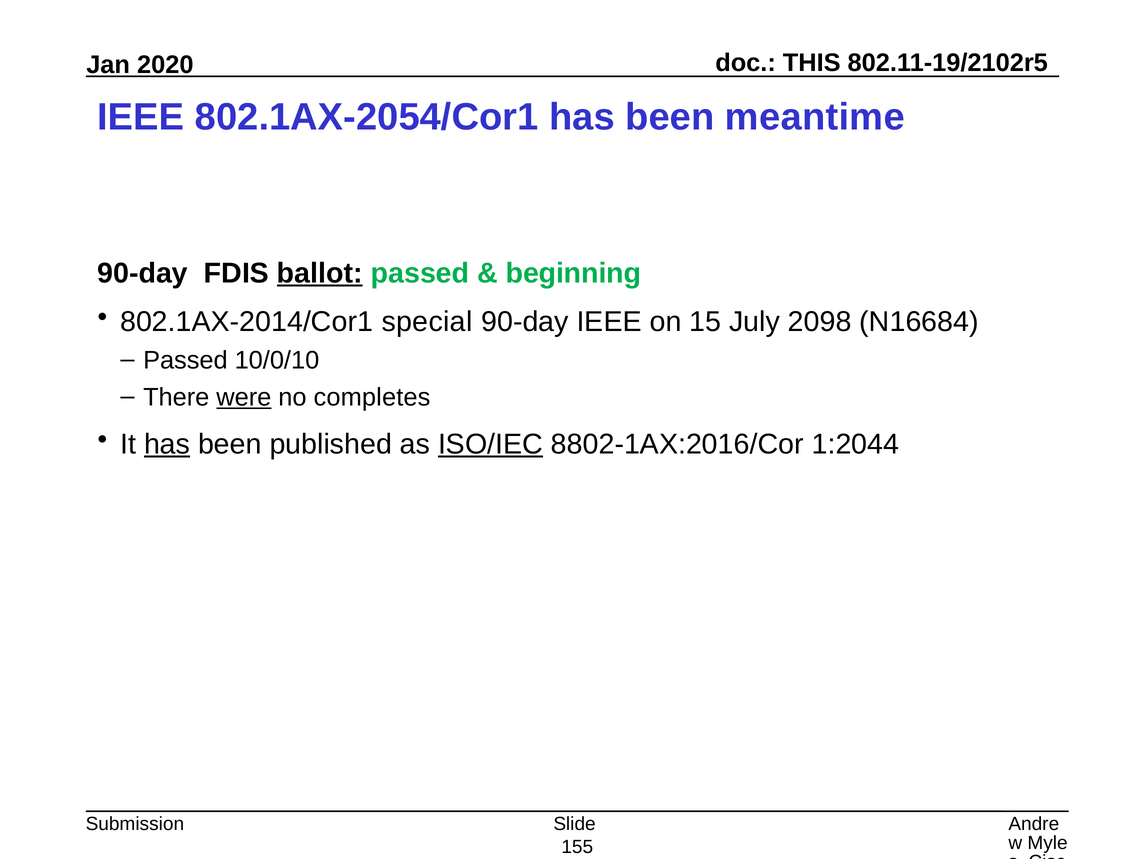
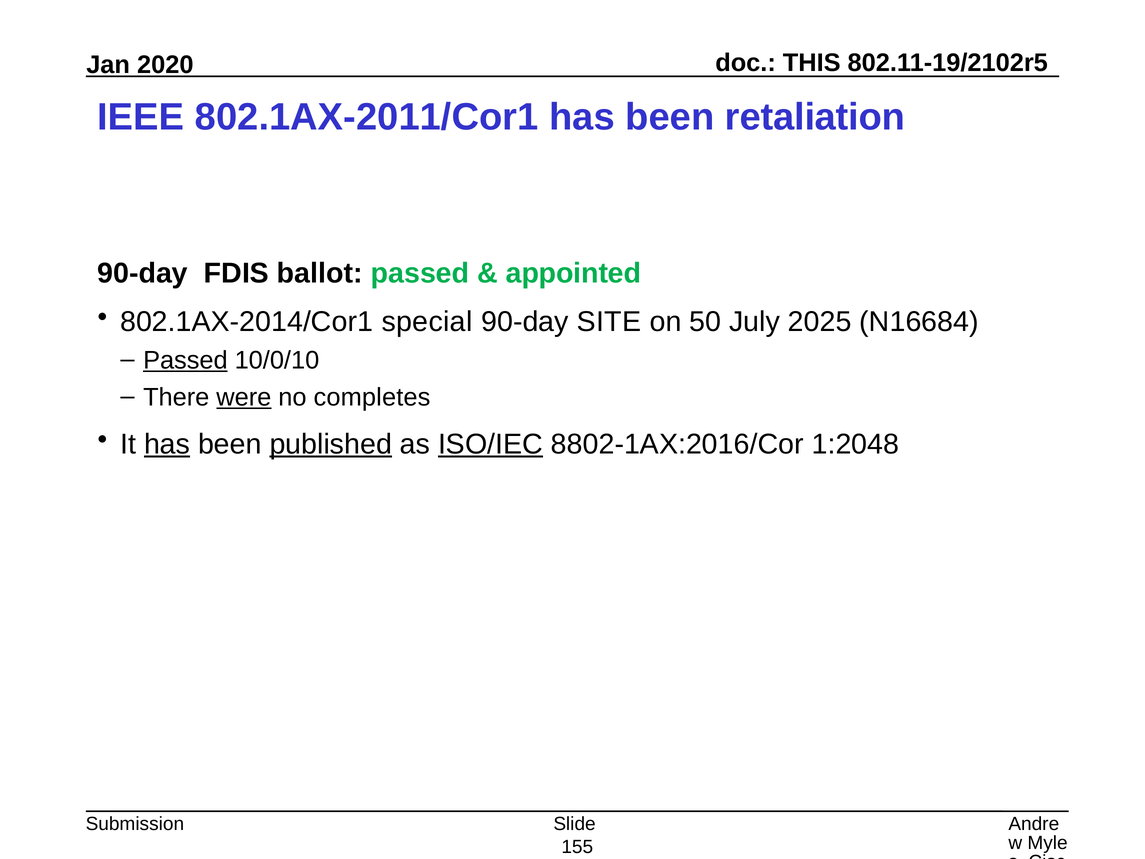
802.1AX-2054/Cor1: 802.1AX-2054/Cor1 -> 802.1AX-2011/Cor1
meantime: meantime -> retaliation
ballot underline: present -> none
beginning: beginning -> appointed
90-day IEEE: IEEE -> SITE
15: 15 -> 50
2098: 2098 -> 2025
Passed at (185, 360) underline: none -> present
published underline: none -> present
1:2044: 1:2044 -> 1:2048
